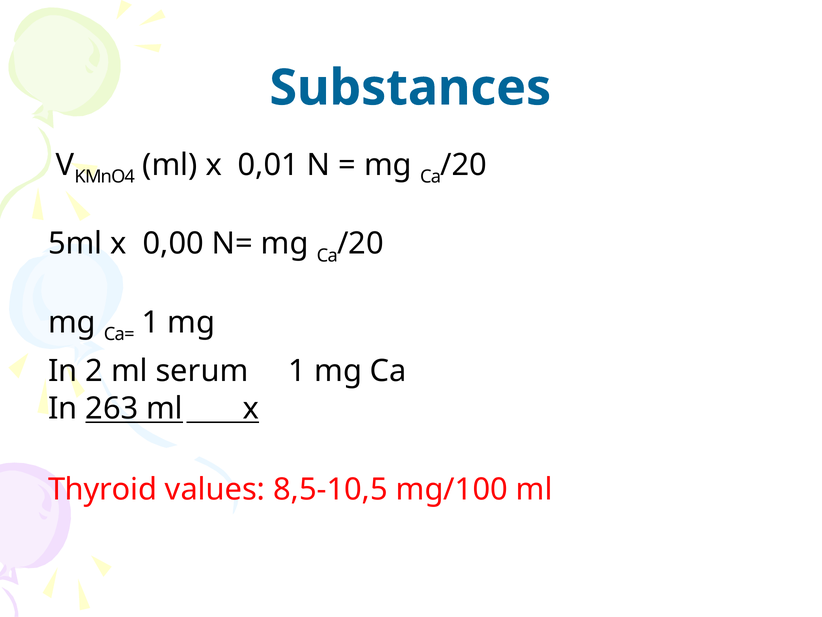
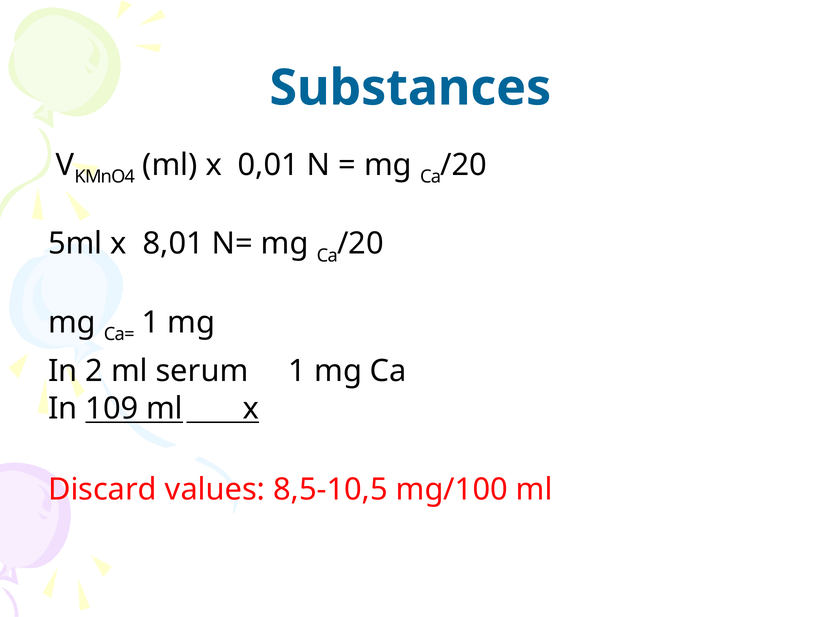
0,00: 0,00 -> 8,01
263: 263 -> 109
Thyroid: Thyroid -> Discard
